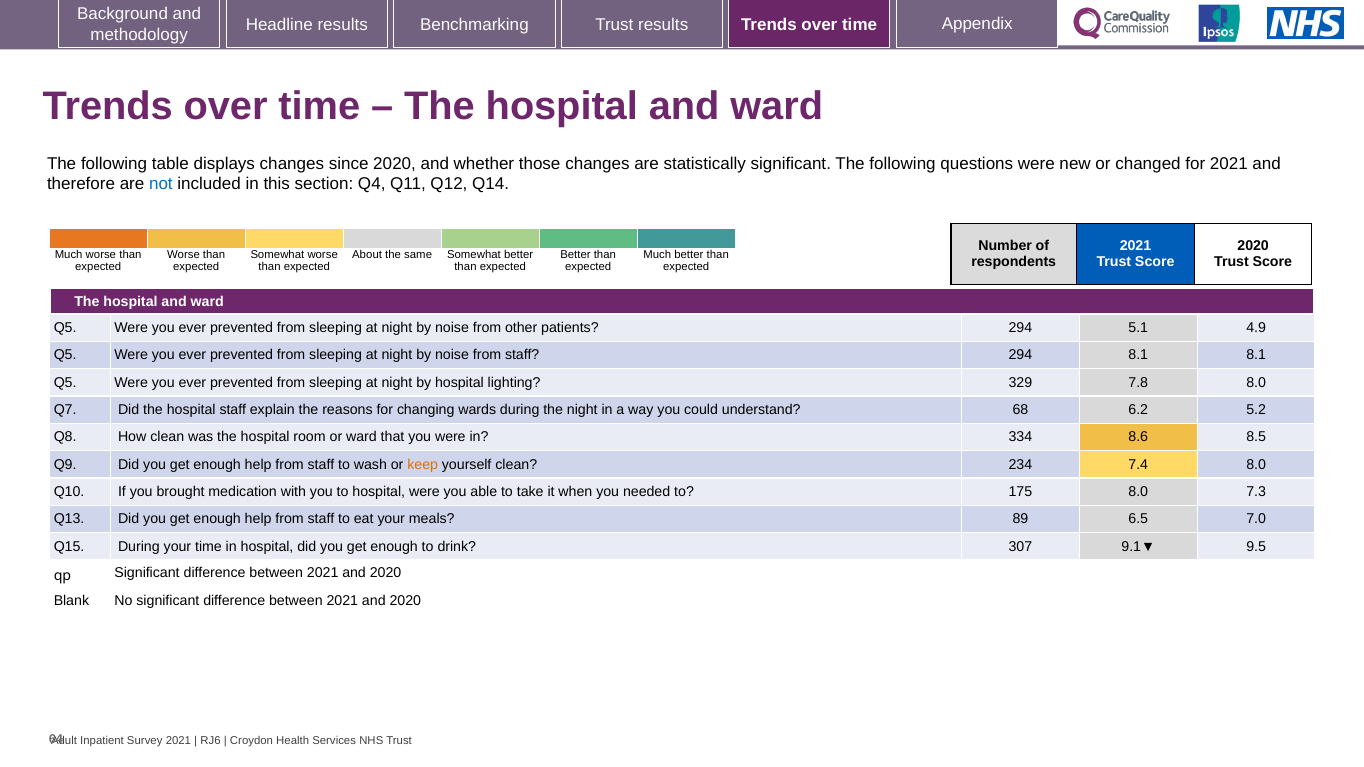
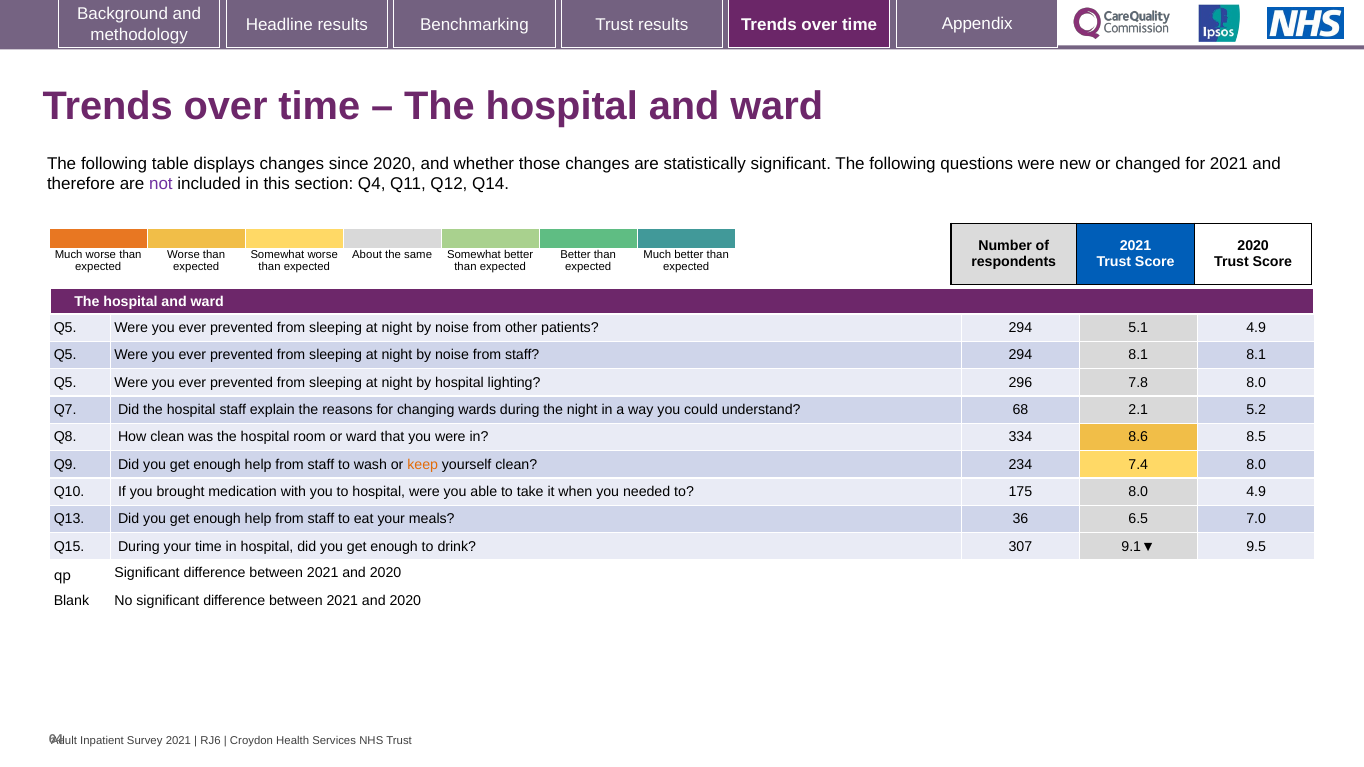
not colour: blue -> purple
329: 329 -> 296
6.2: 6.2 -> 2.1
8.0 7.3: 7.3 -> 4.9
89: 89 -> 36
